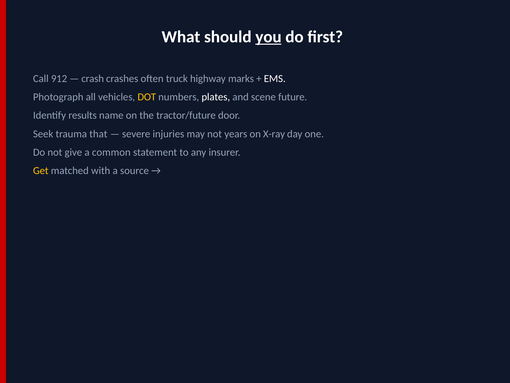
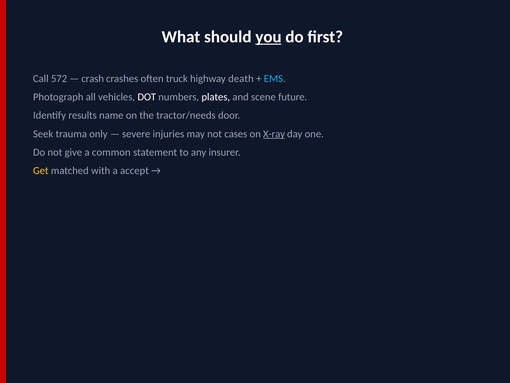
912: 912 -> 572
marks: marks -> death
EMS colour: white -> light blue
DOT colour: yellow -> white
tractor/future: tractor/future -> tractor/needs
that: that -> only
years: years -> cases
X-ray underline: none -> present
source: source -> accept
